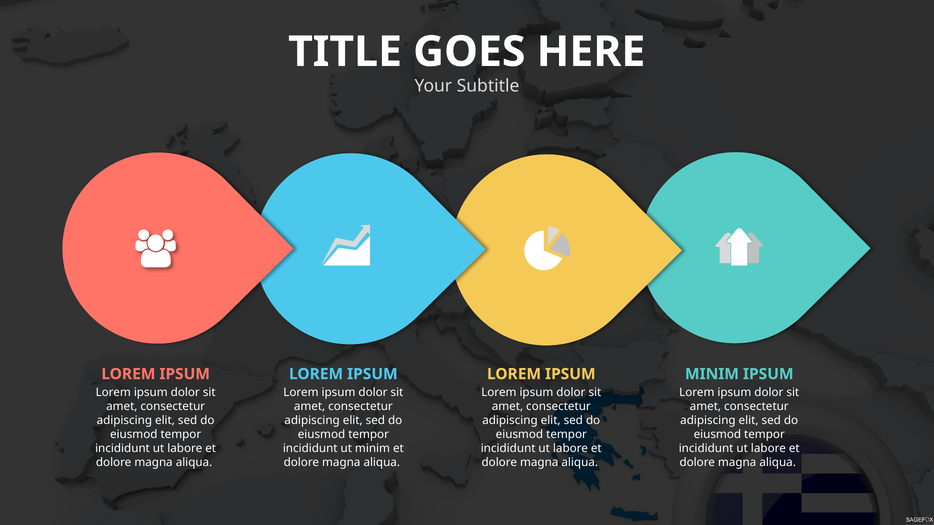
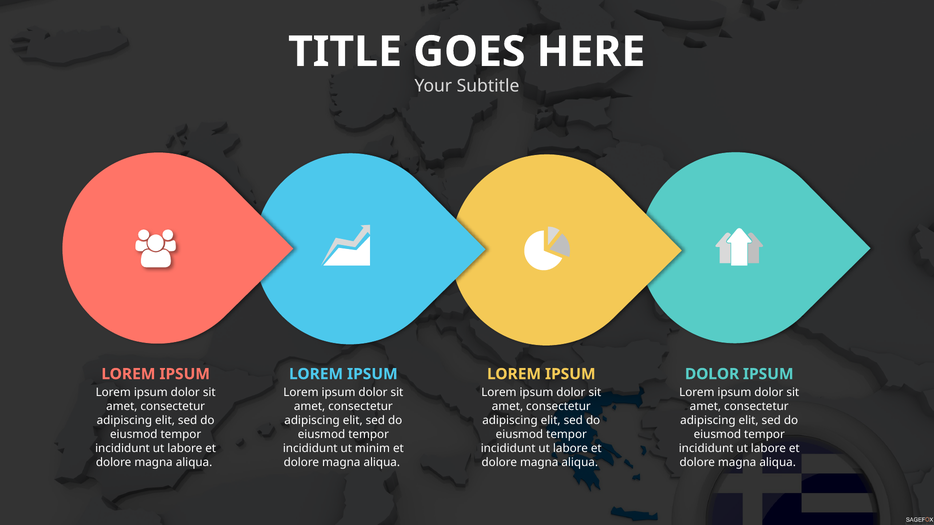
MINIM at (712, 374): MINIM -> DOLOR
